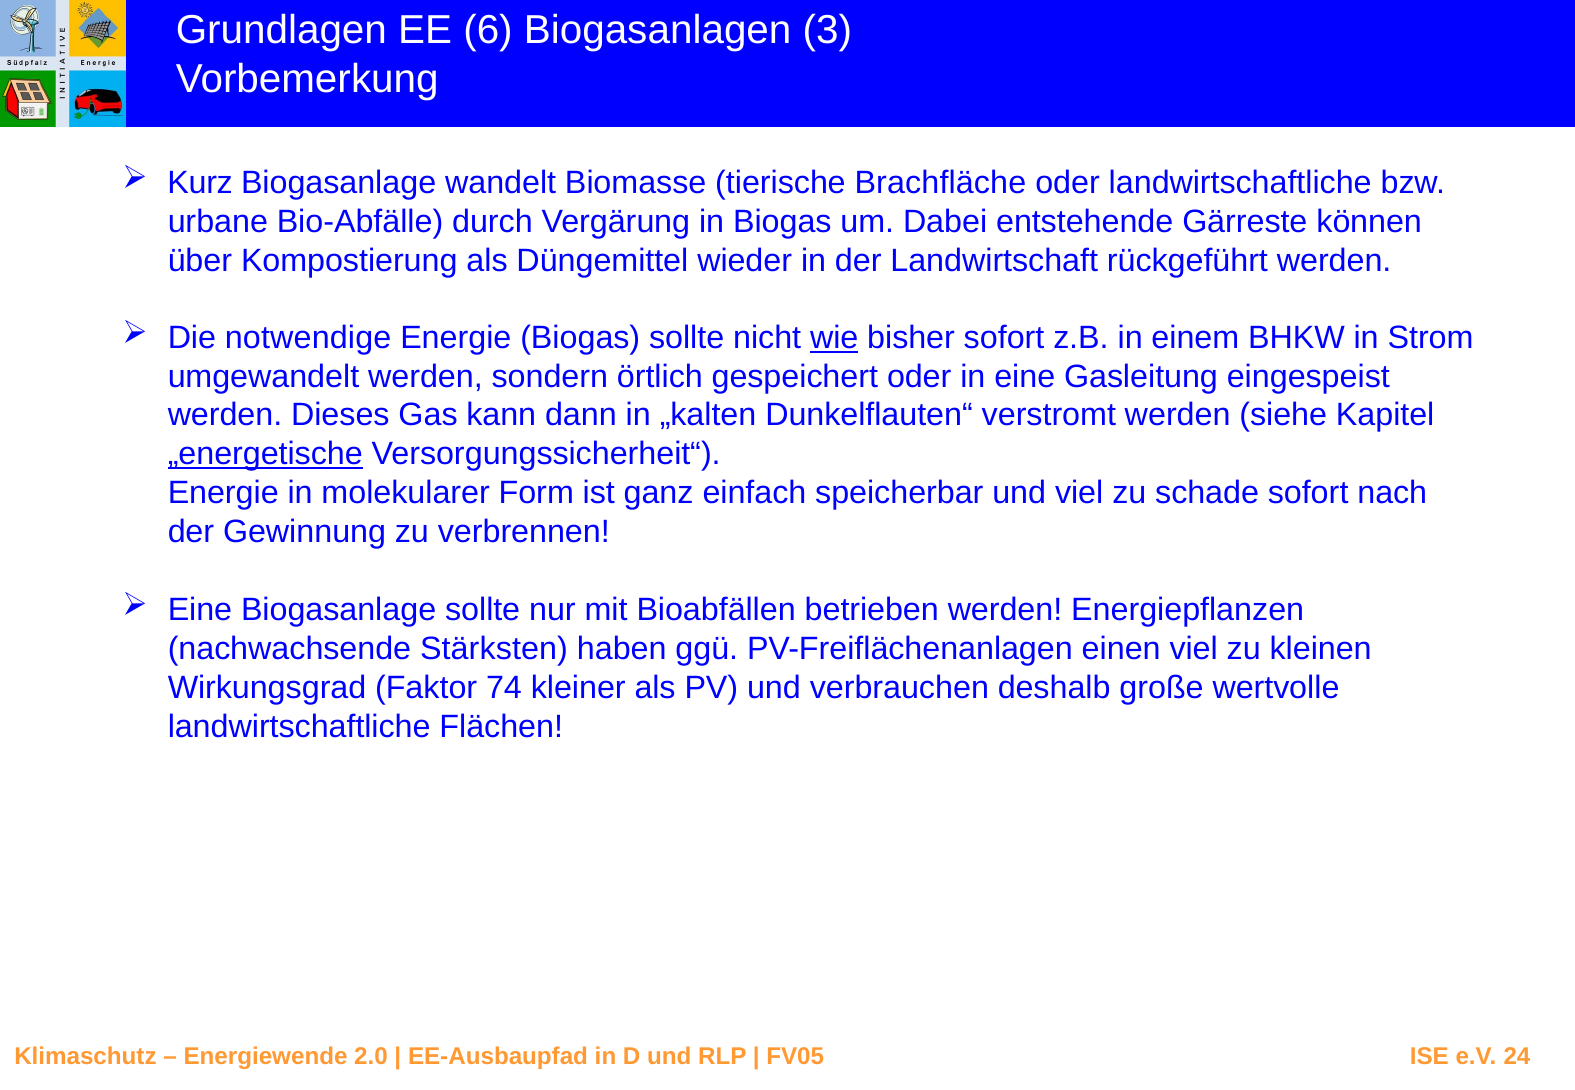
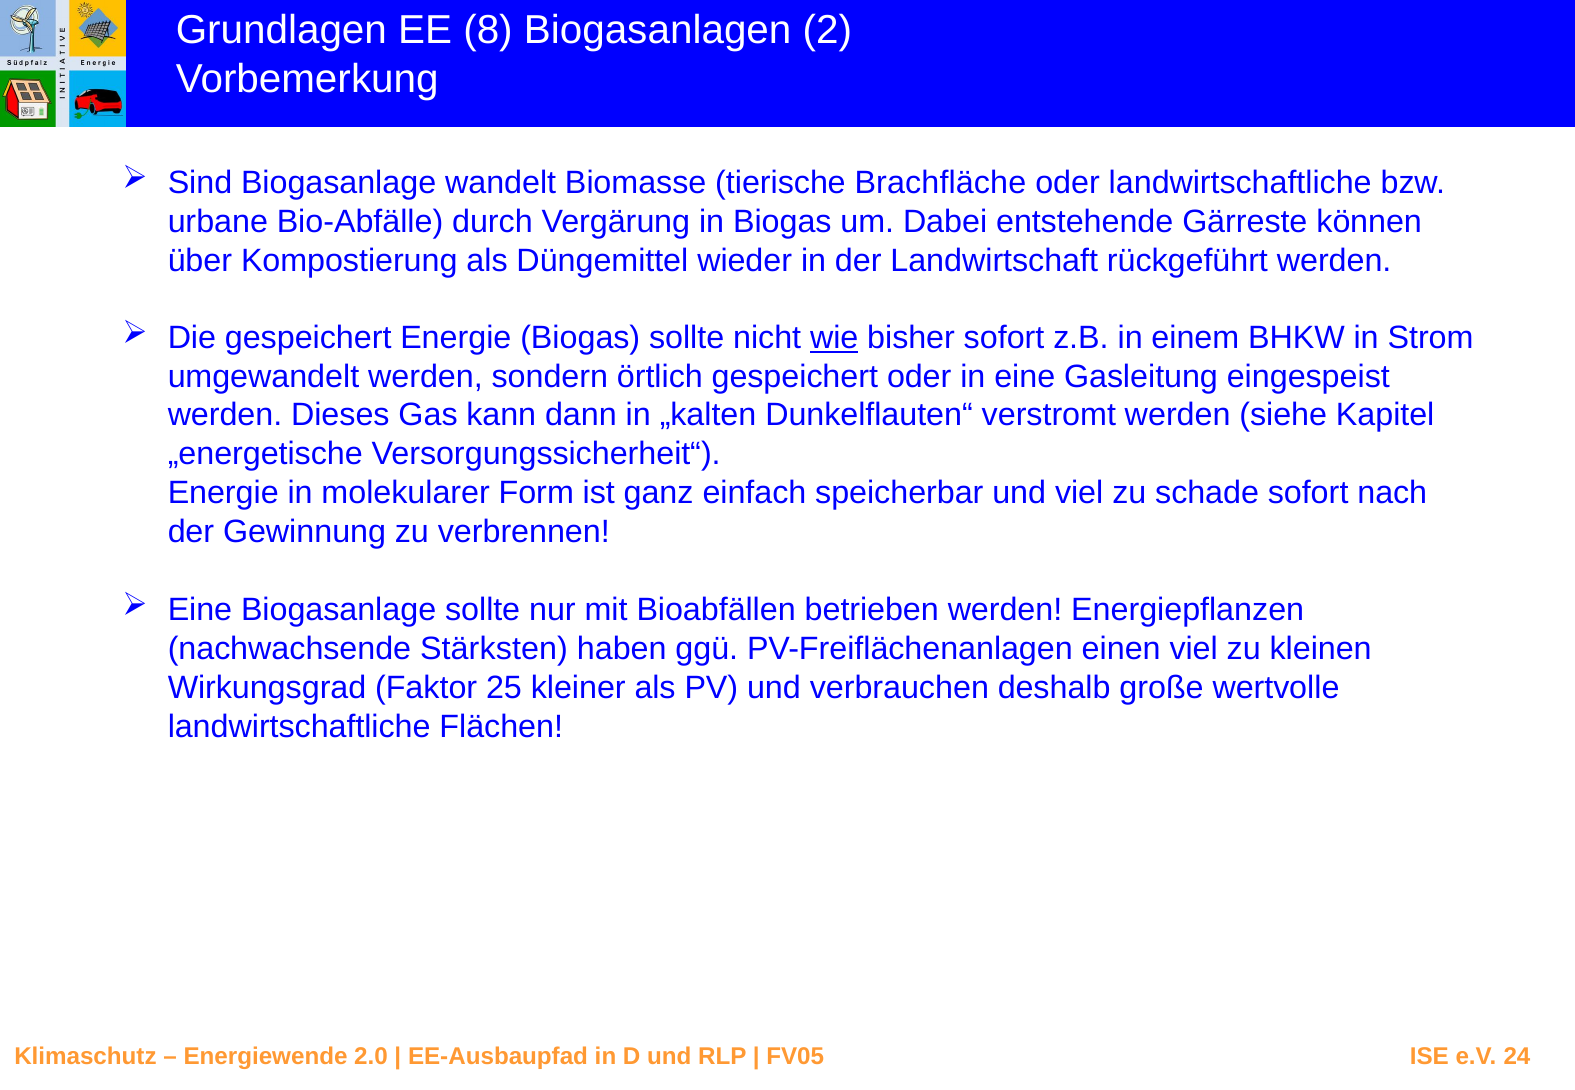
6: 6 -> 8
3: 3 -> 2
Kurz: Kurz -> Sind
Die notwendige: notwendige -> gespeichert
„energetische underline: present -> none
74: 74 -> 25
